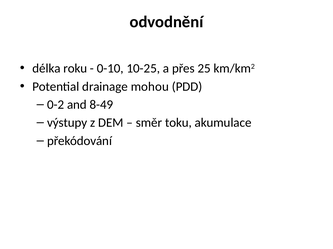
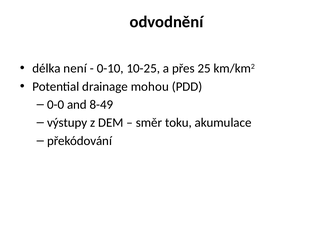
roku: roku -> není
0-2: 0-2 -> 0-0
